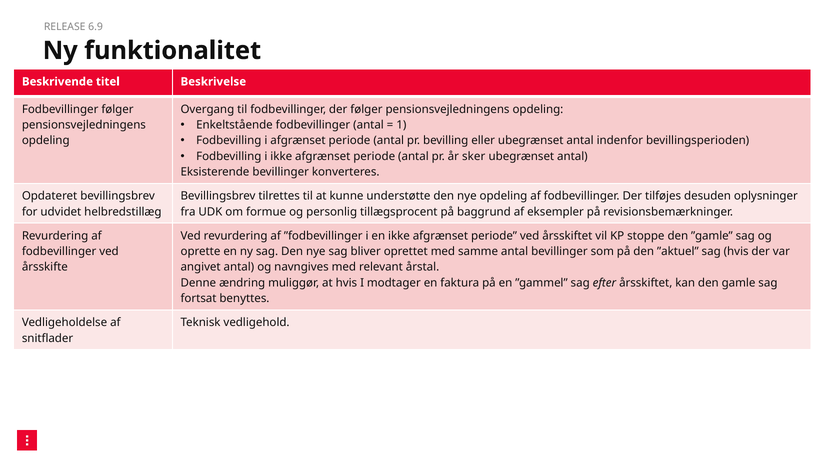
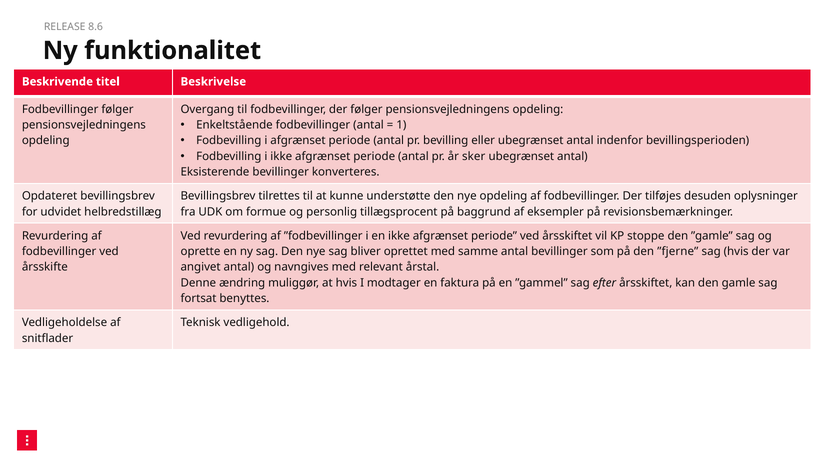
6.9: 6.9 -> 8.6
”aktuel: ”aktuel -> ”fjerne
